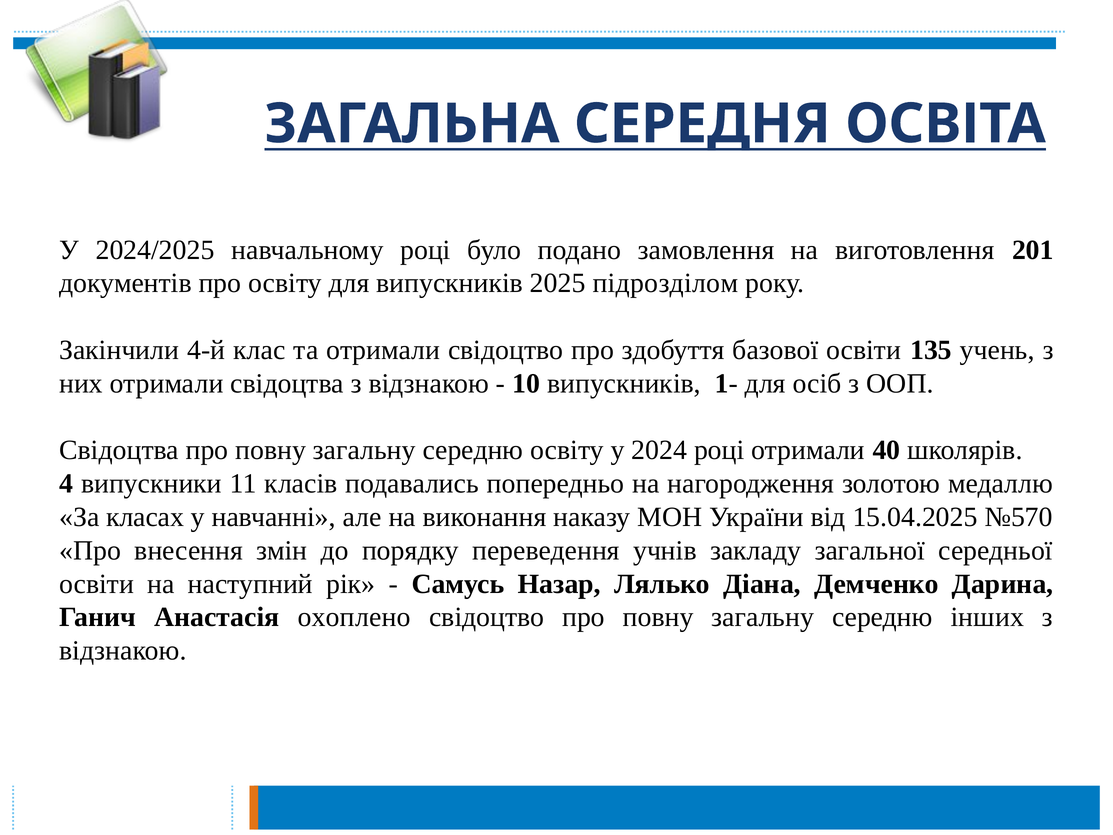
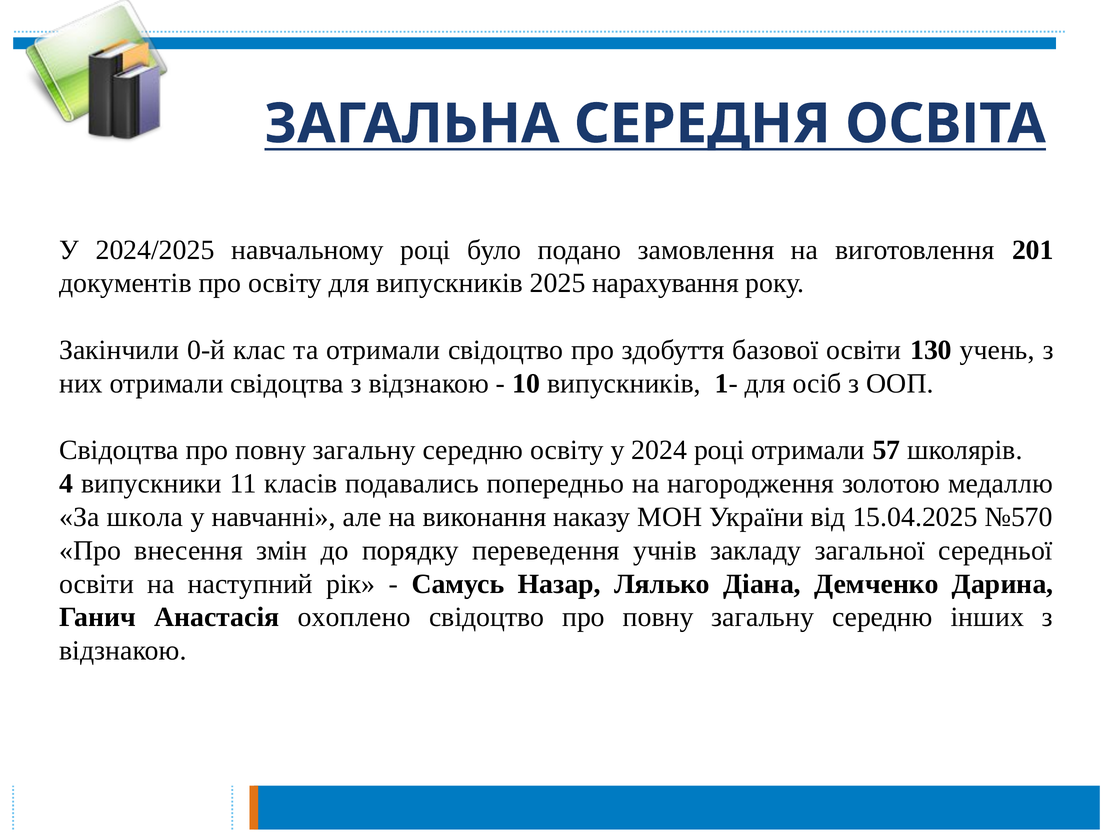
підрозділом: підрозділом -> нарахування
4-й: 4-й -> 0-й
135: 135 -> 130
40: 40 -> 57
класах: класах -> школа
